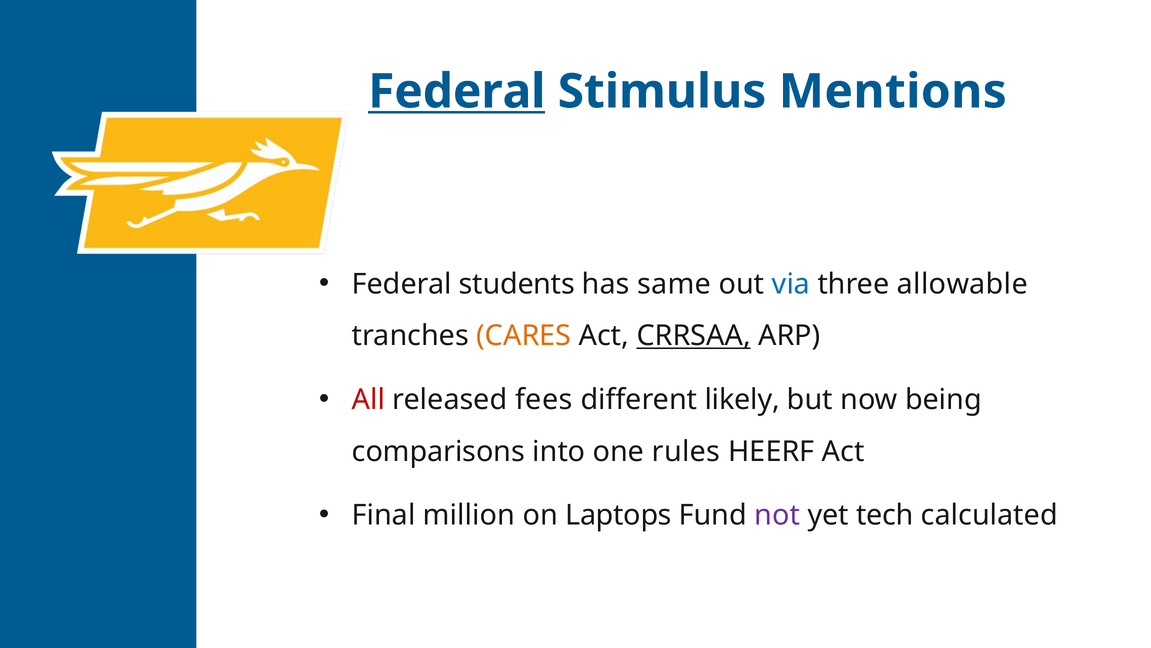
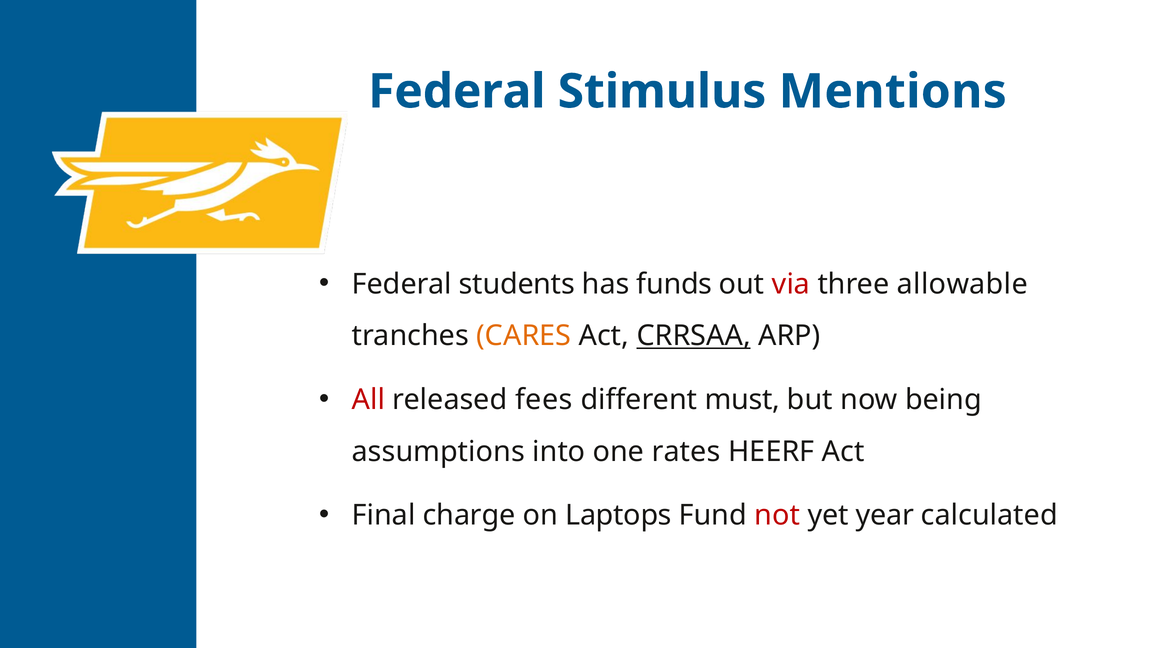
Federal at (457, 92) underline: present -> none
same: same -> funds
via colour: blue -> red
likely: likely -> must
comparisons: comparisons -> assumptions
rules: rules -> rates
million: million -> charge
not colour: purple -> red
tech: tech -> year
